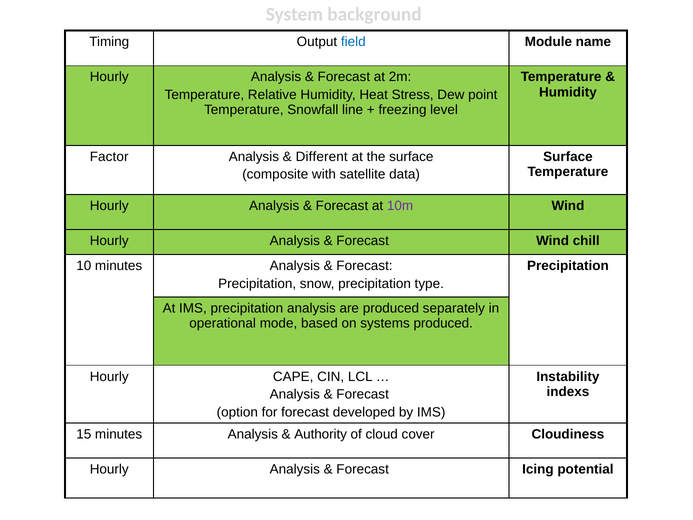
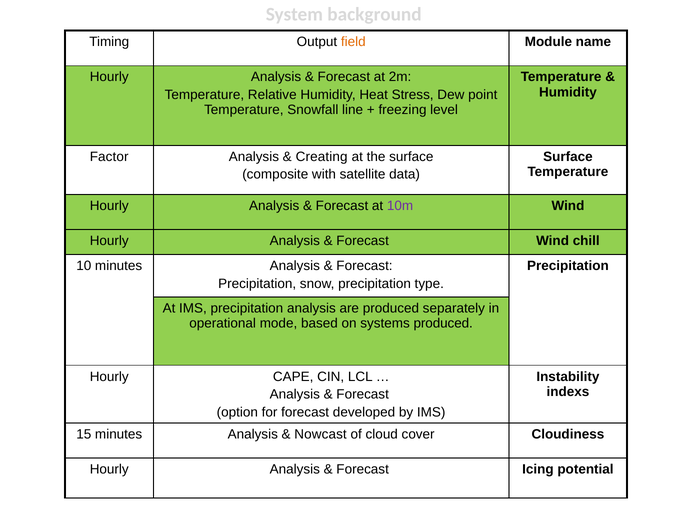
field colour: blue -> orange
Different: Different -> Creating
Authority: Authority -> Nowcast
